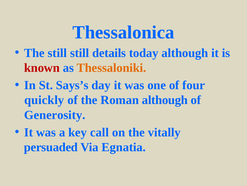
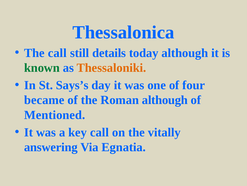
The still: still -> call
known colour: red -> green
quickly: quickly -> became
Generosity: Generosity -> Mentioned
persuaded: persuaded -> answering
